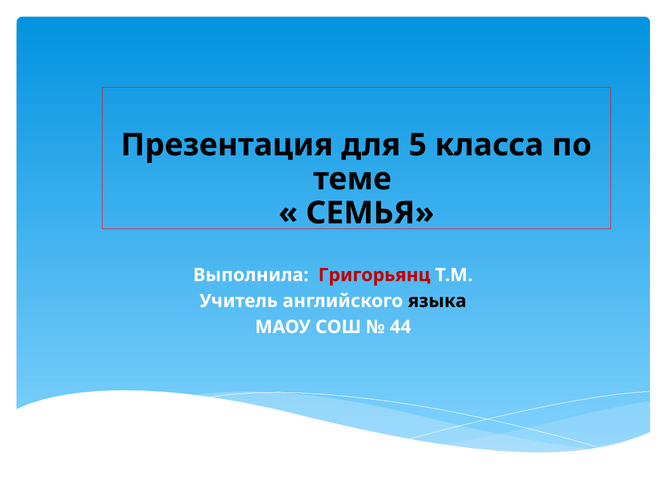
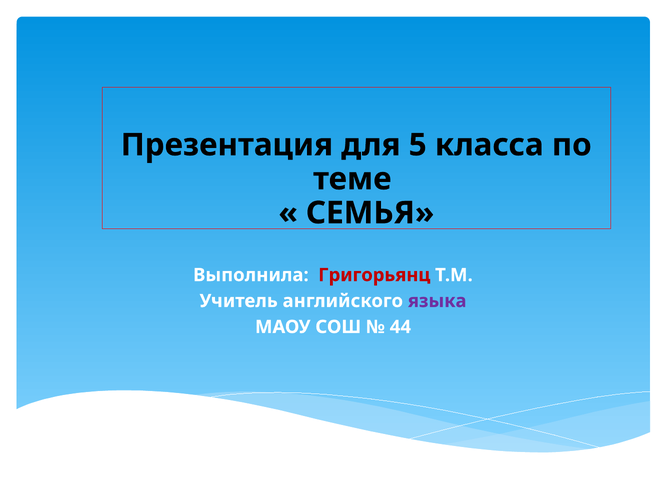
языка colour: black -> purple
